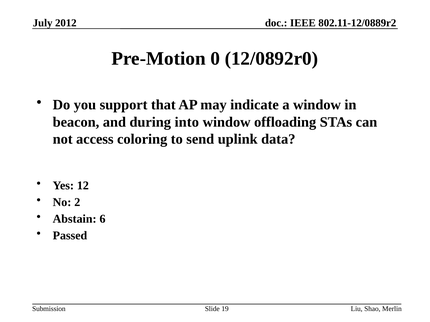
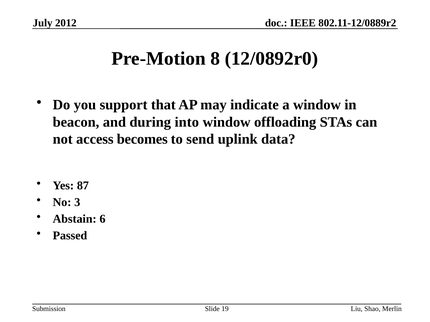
0: 0 -> 8
coloring: coloring -> becomes
12: 12 -> 87
2: 2 -> 3
